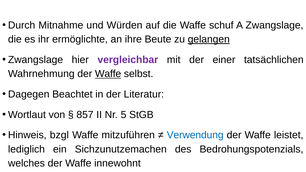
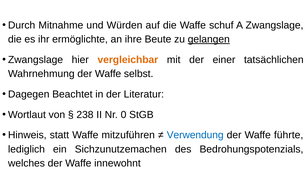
vergleichbar colour: purple -> orange
Waffe at (108, 74) underline: present -> none
857: 857 -> 238
5: 5 -> 0
bzgl: bzgl -> statt
leistet: leistet -> führte
